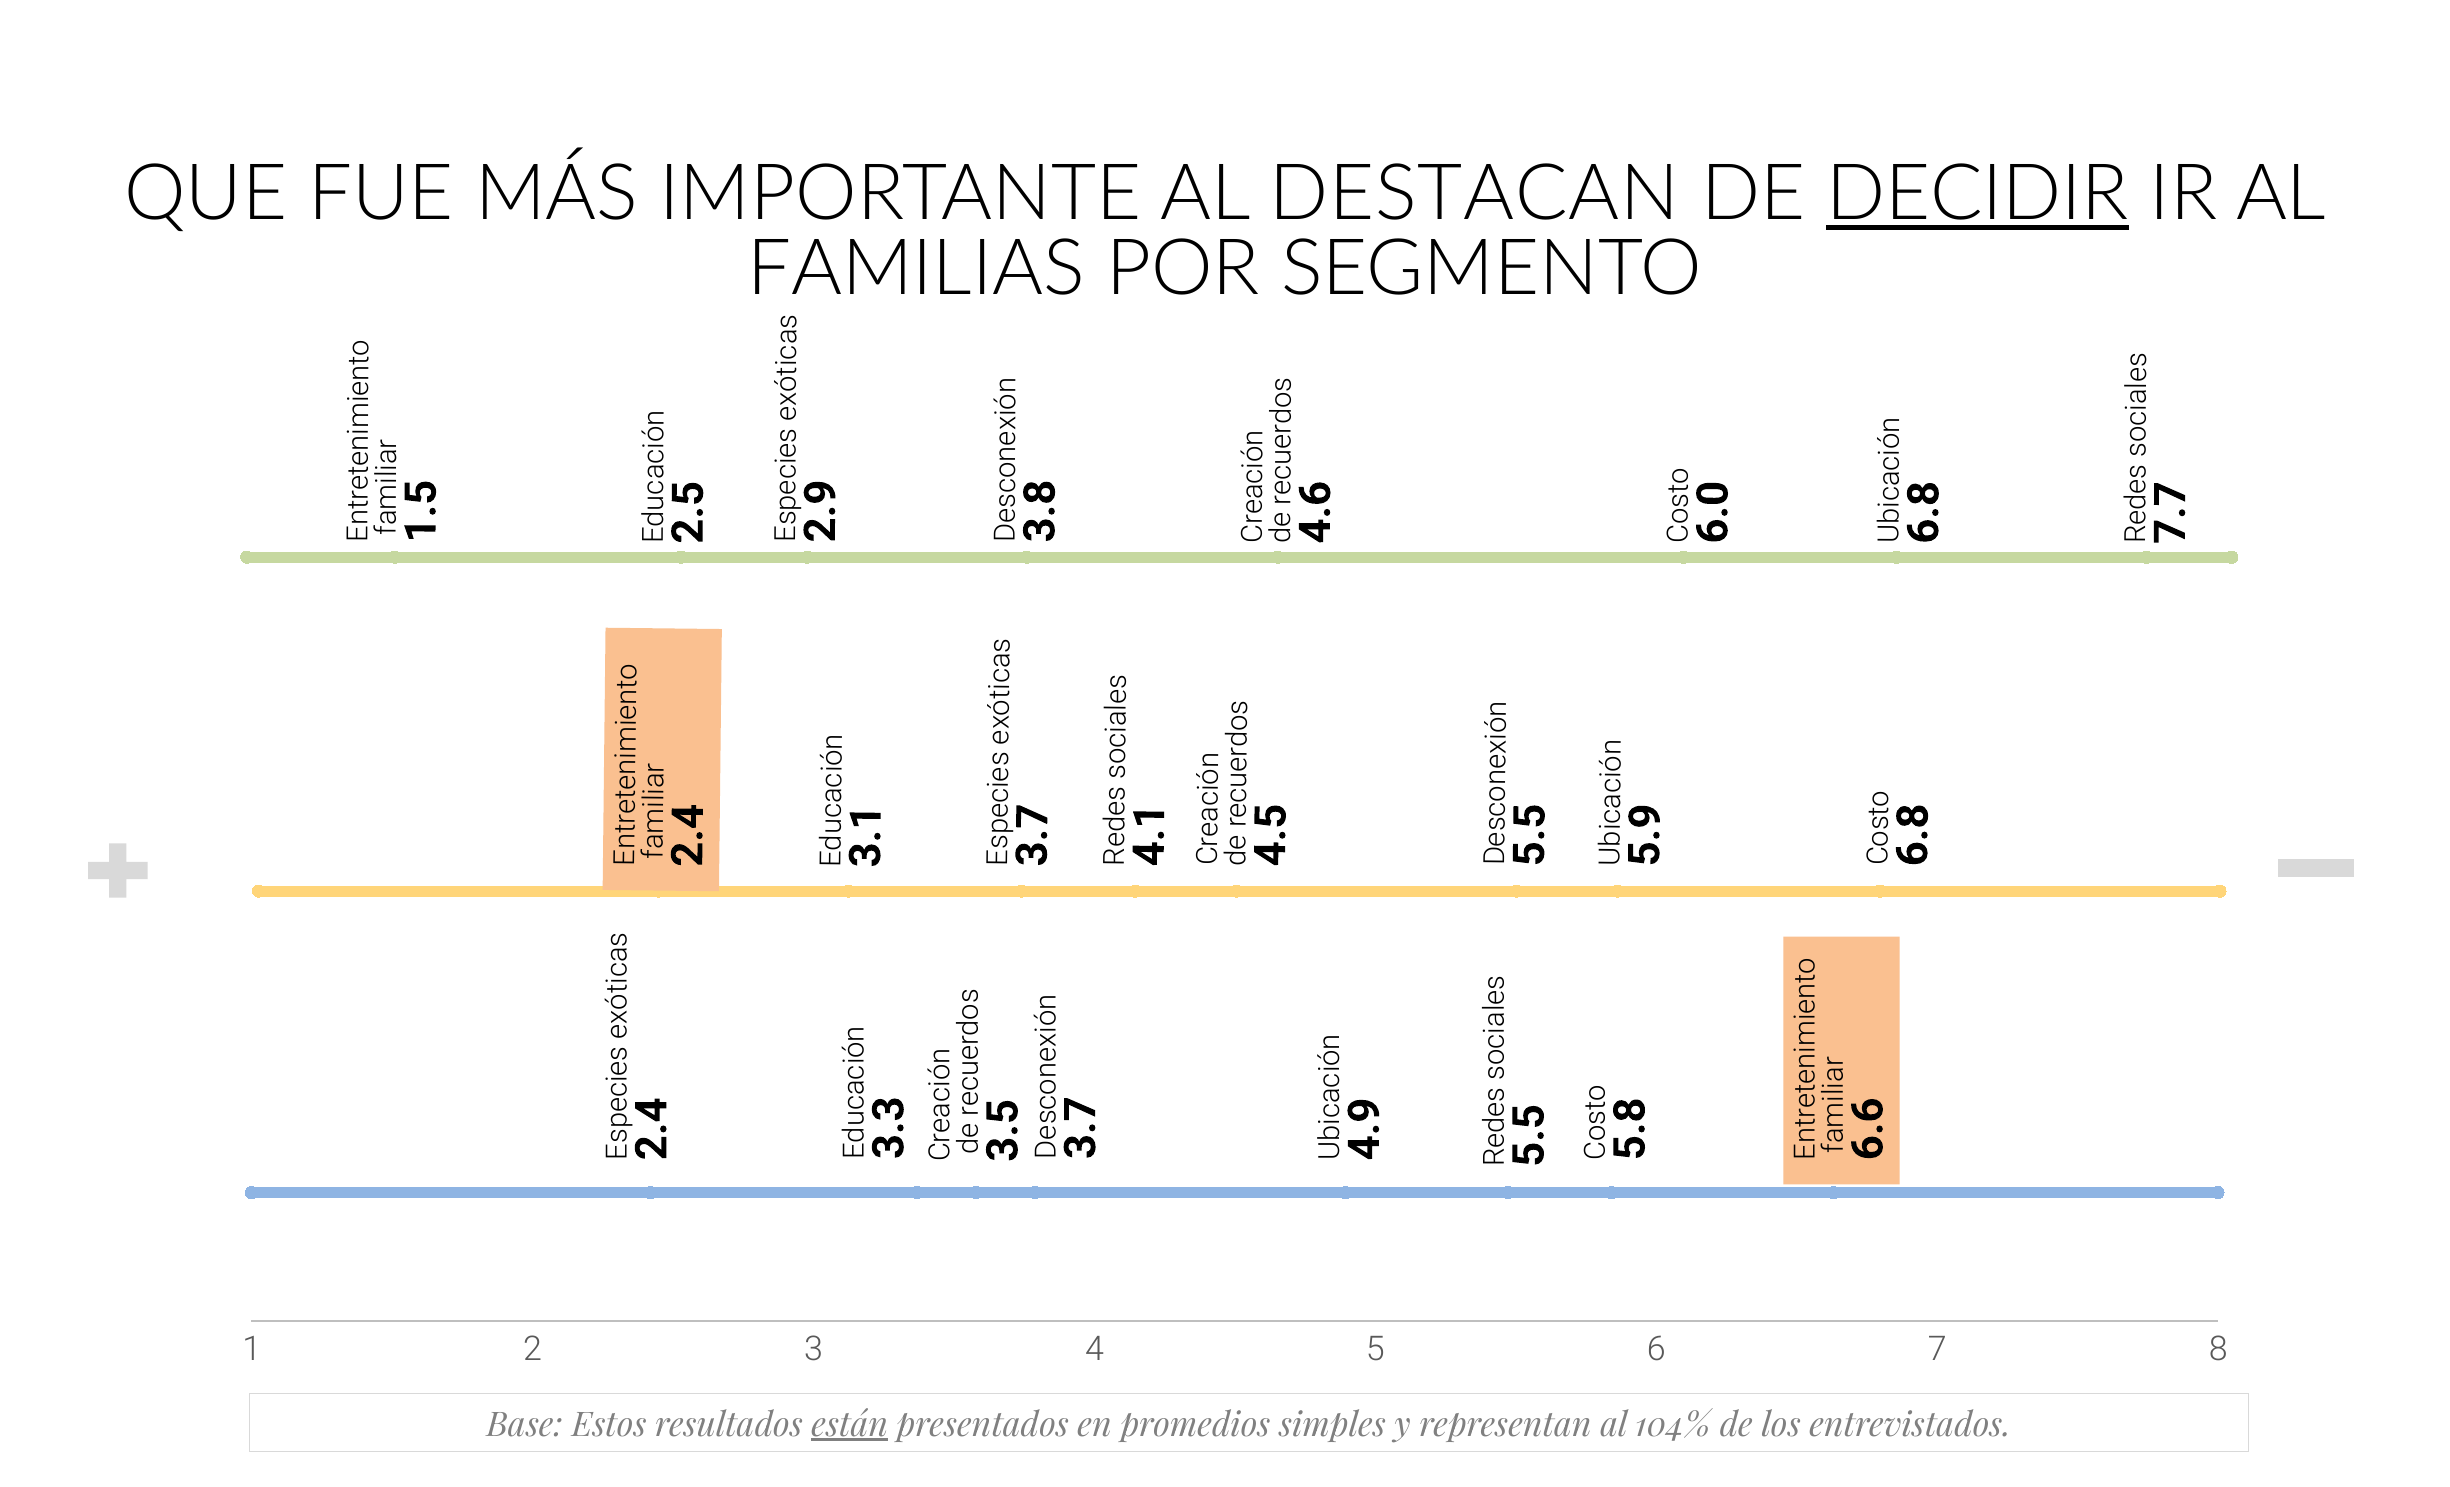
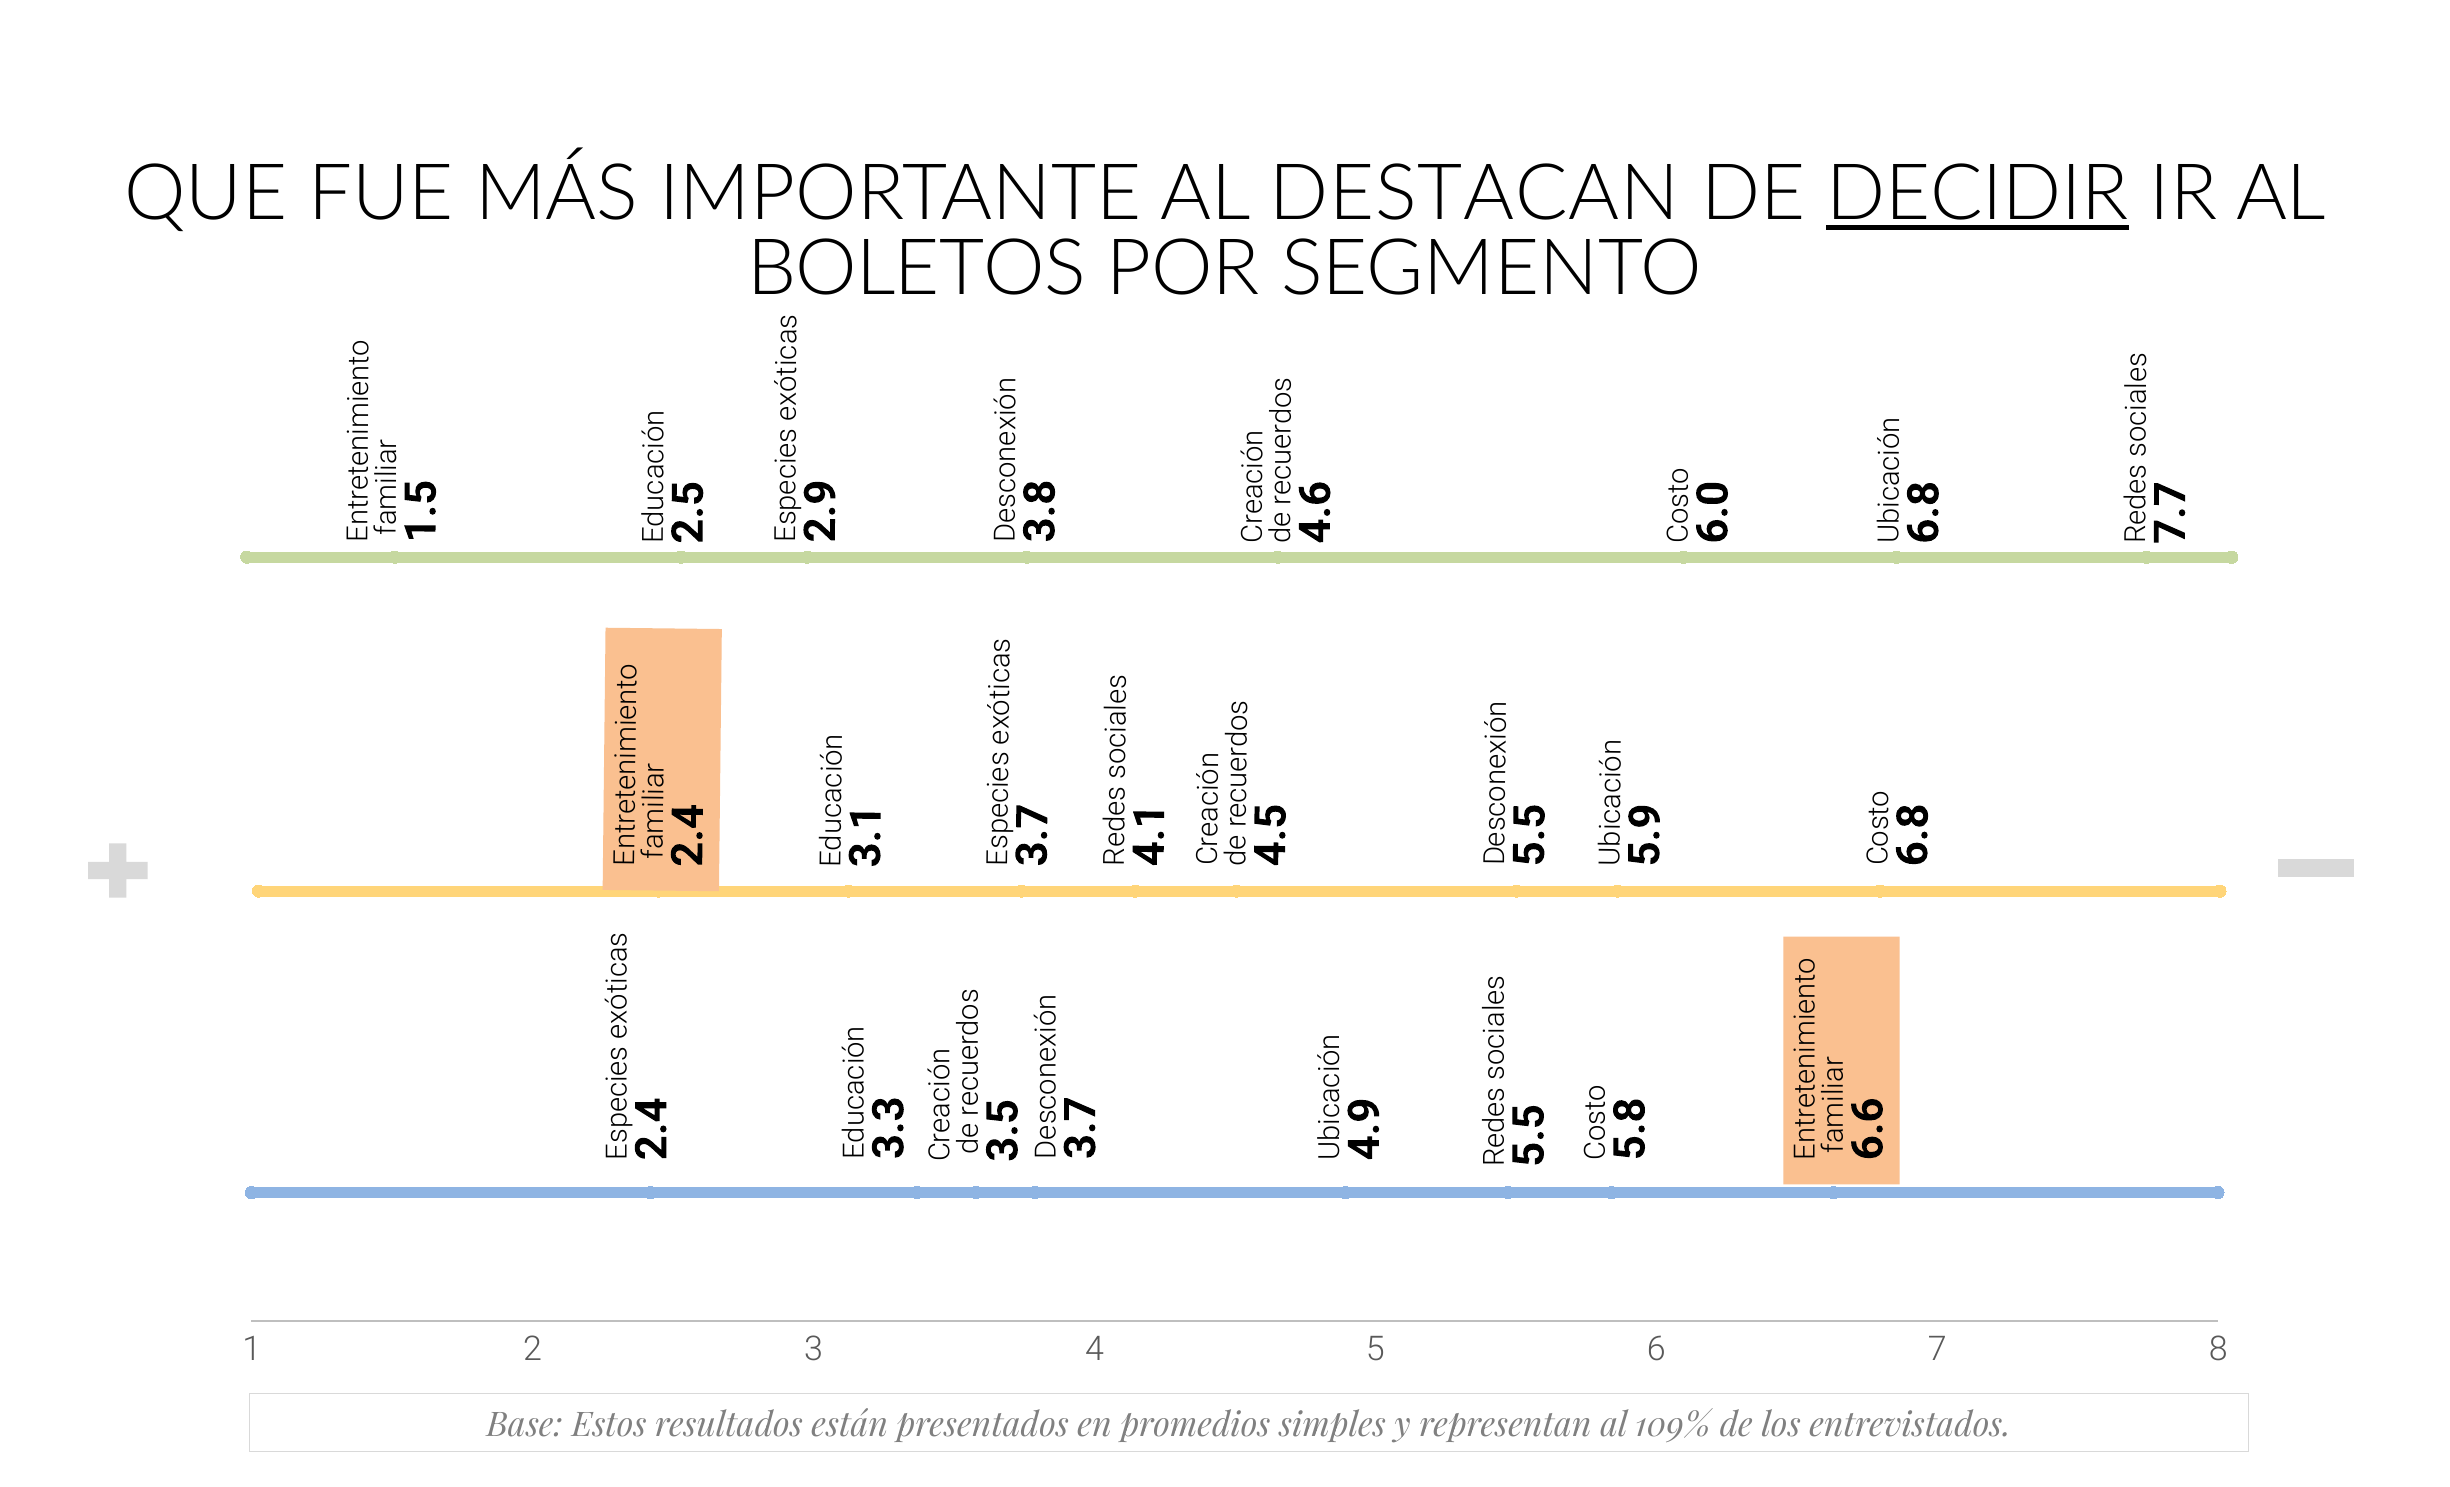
FAMILIAS: FAMILIAS -> BOLETOS
están underline: present -> none
104%: 104% -> 109%
